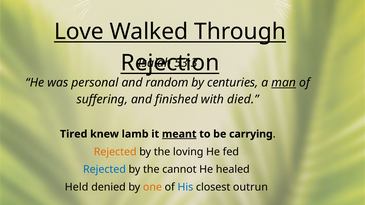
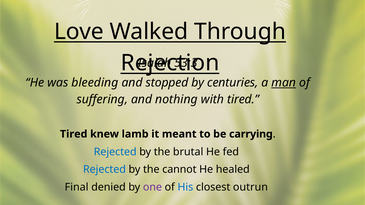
personal: personal -> bleeding
random: random -> stopped
finished: finished -> nothing
with died: died -> tired
meant underline: present -> none
Rejected at (115, 152) colour: orange -> blue
loving: loving -> brutal
Held: Held -> Final
one colour: orange -> purple
